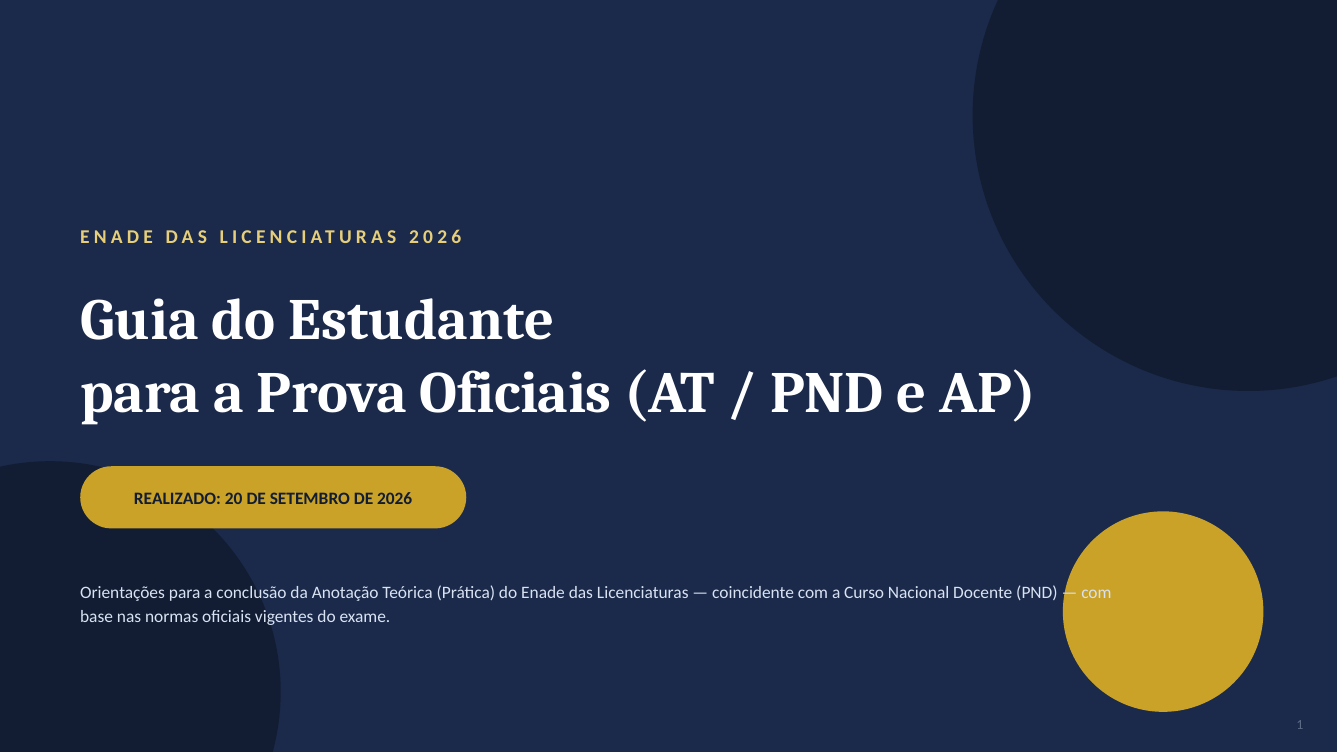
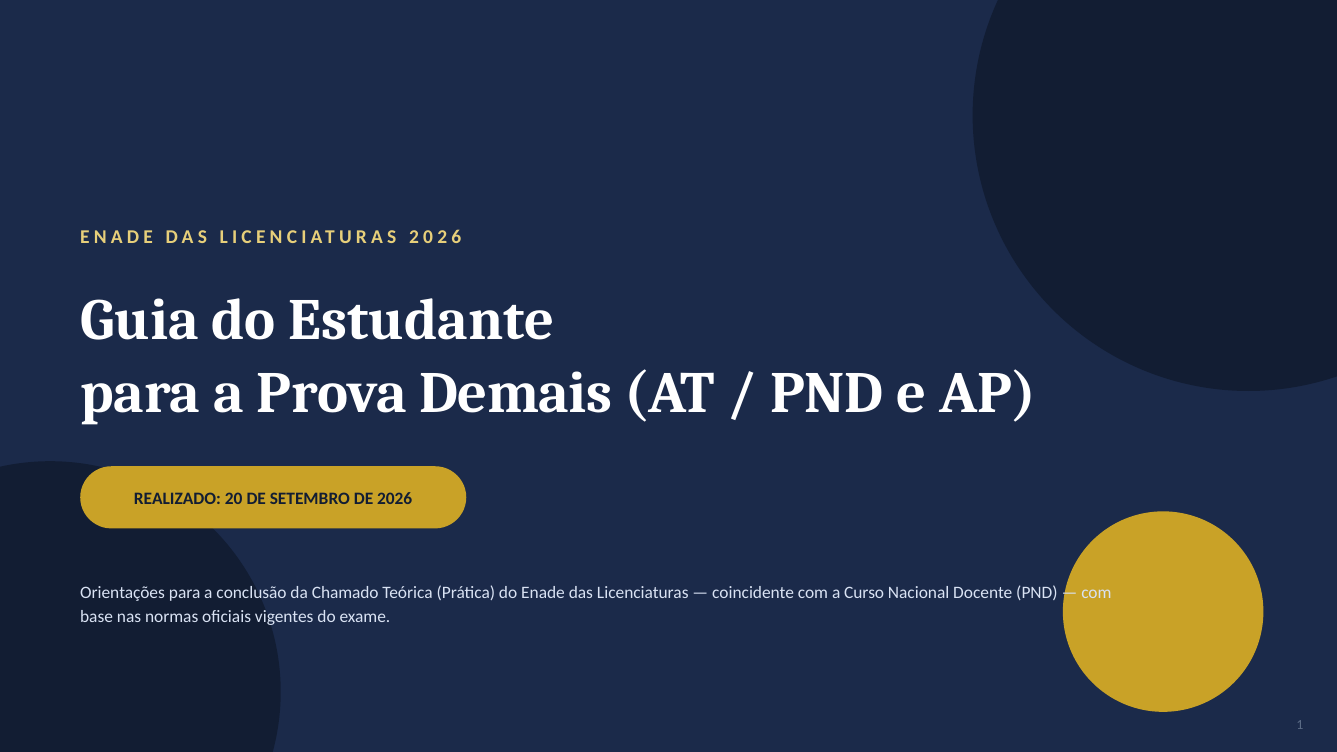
Prova Oficiais: Oficiais -> Demais
Anotação: Anotação -> Chamado
